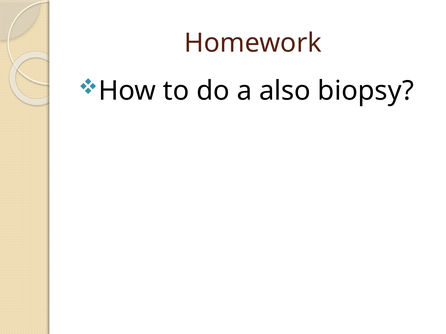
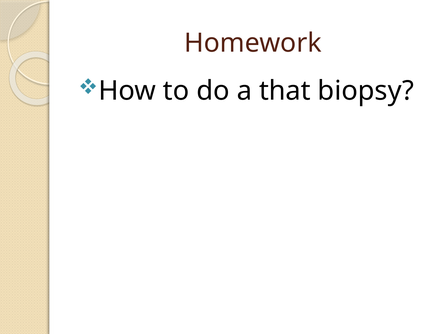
also: also -> that
